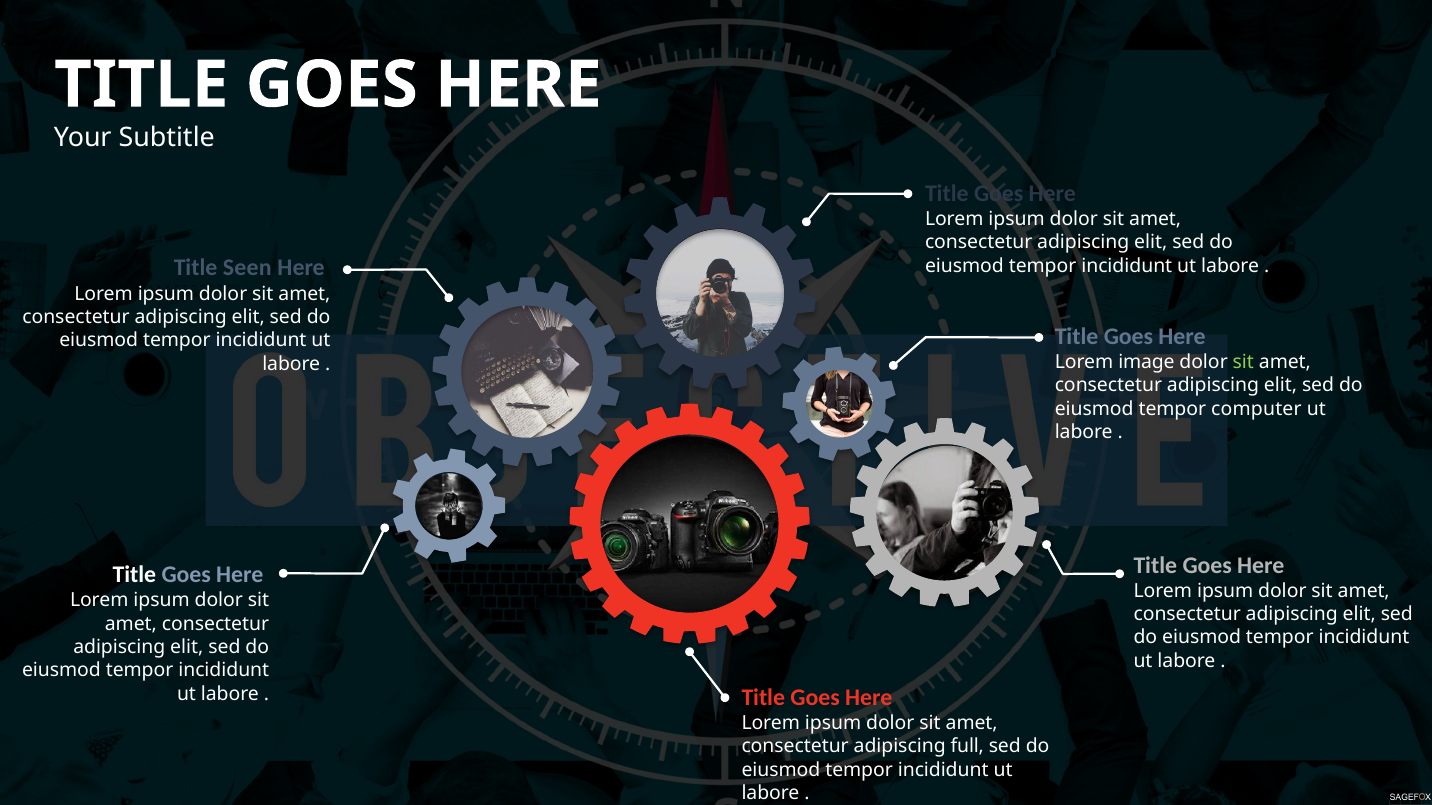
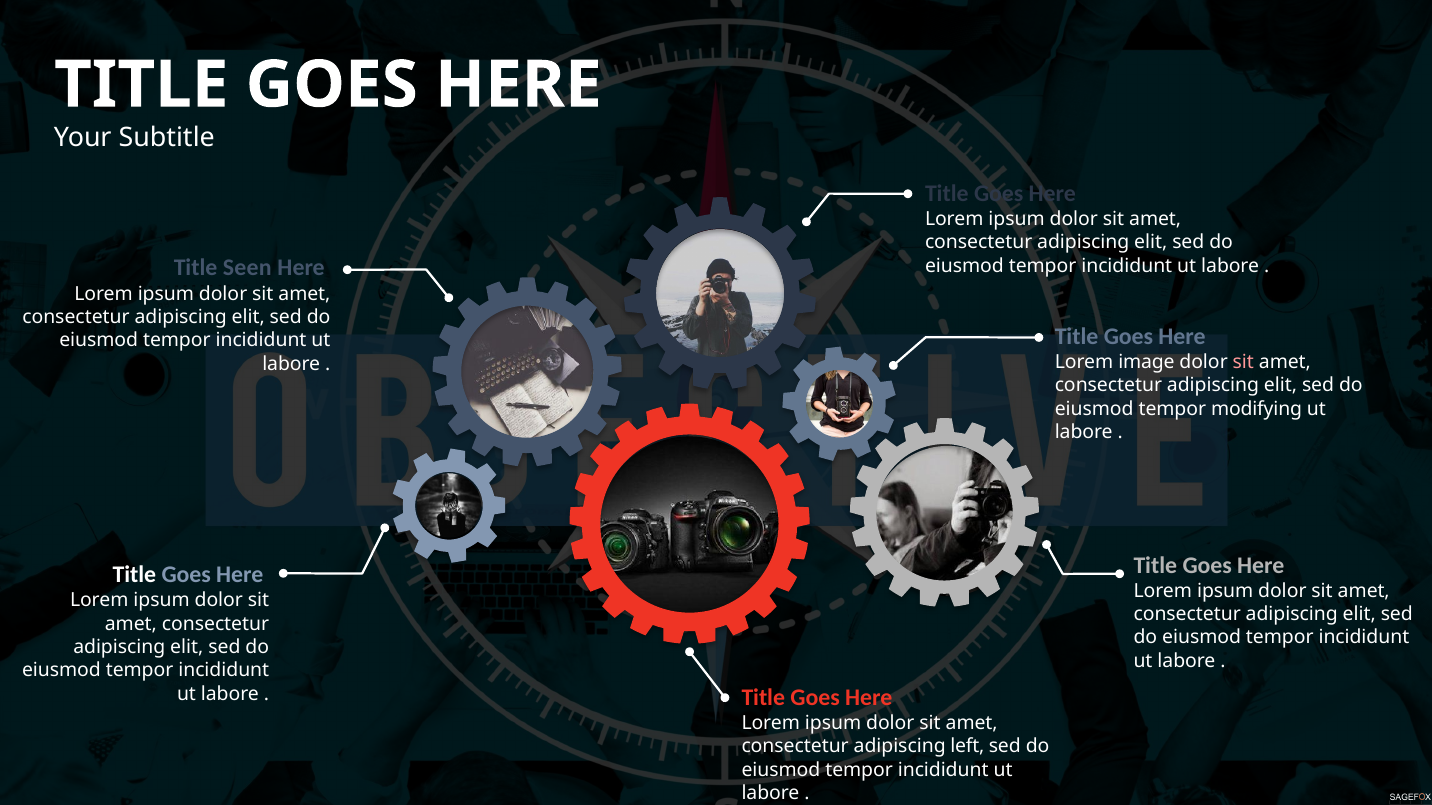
sit at (1243, 362) colour: light green -> pink
computer: computer -> modifying
full: full -> left
